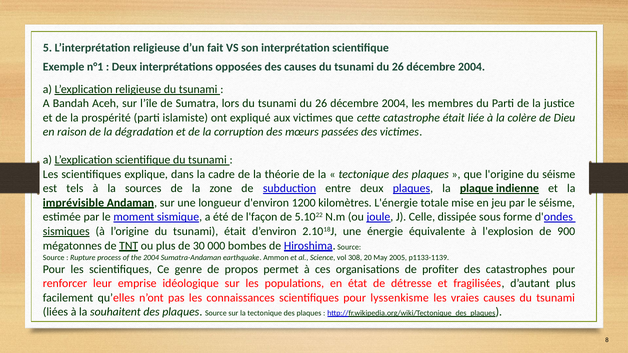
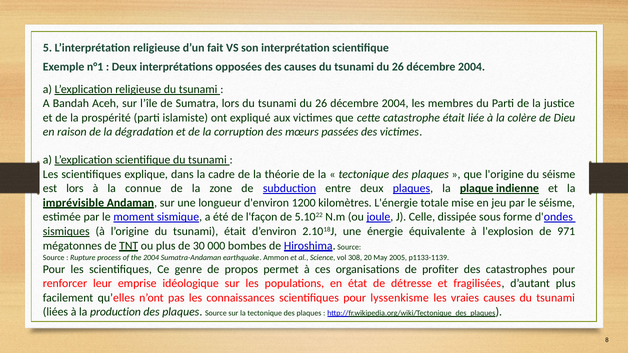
est tels: tels -> lors
sources: sources -> connue
900: 900 -> 971
souhaitent: souhaitent -> production
